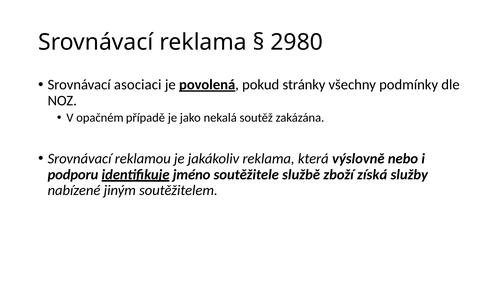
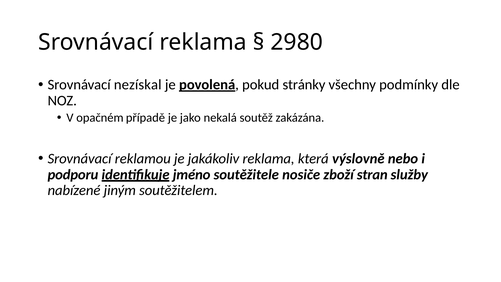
asociaci: asociaci -> nezískal
službě: službě -> nosiče
získá: získá -> stran
